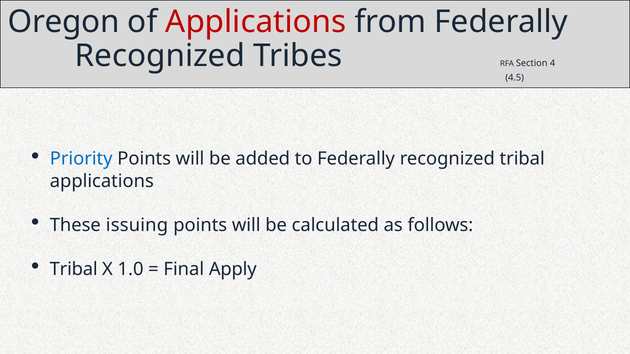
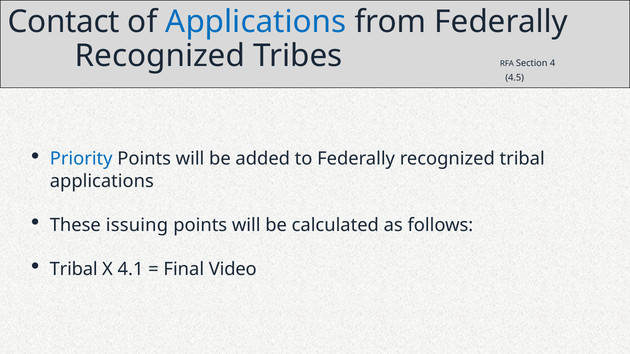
Oregon: Oregon -> Contact
Applications at (256, 22) colour: red -> blue
1.0: 1.0 -> 4.1
Apply: Apply -> Video
